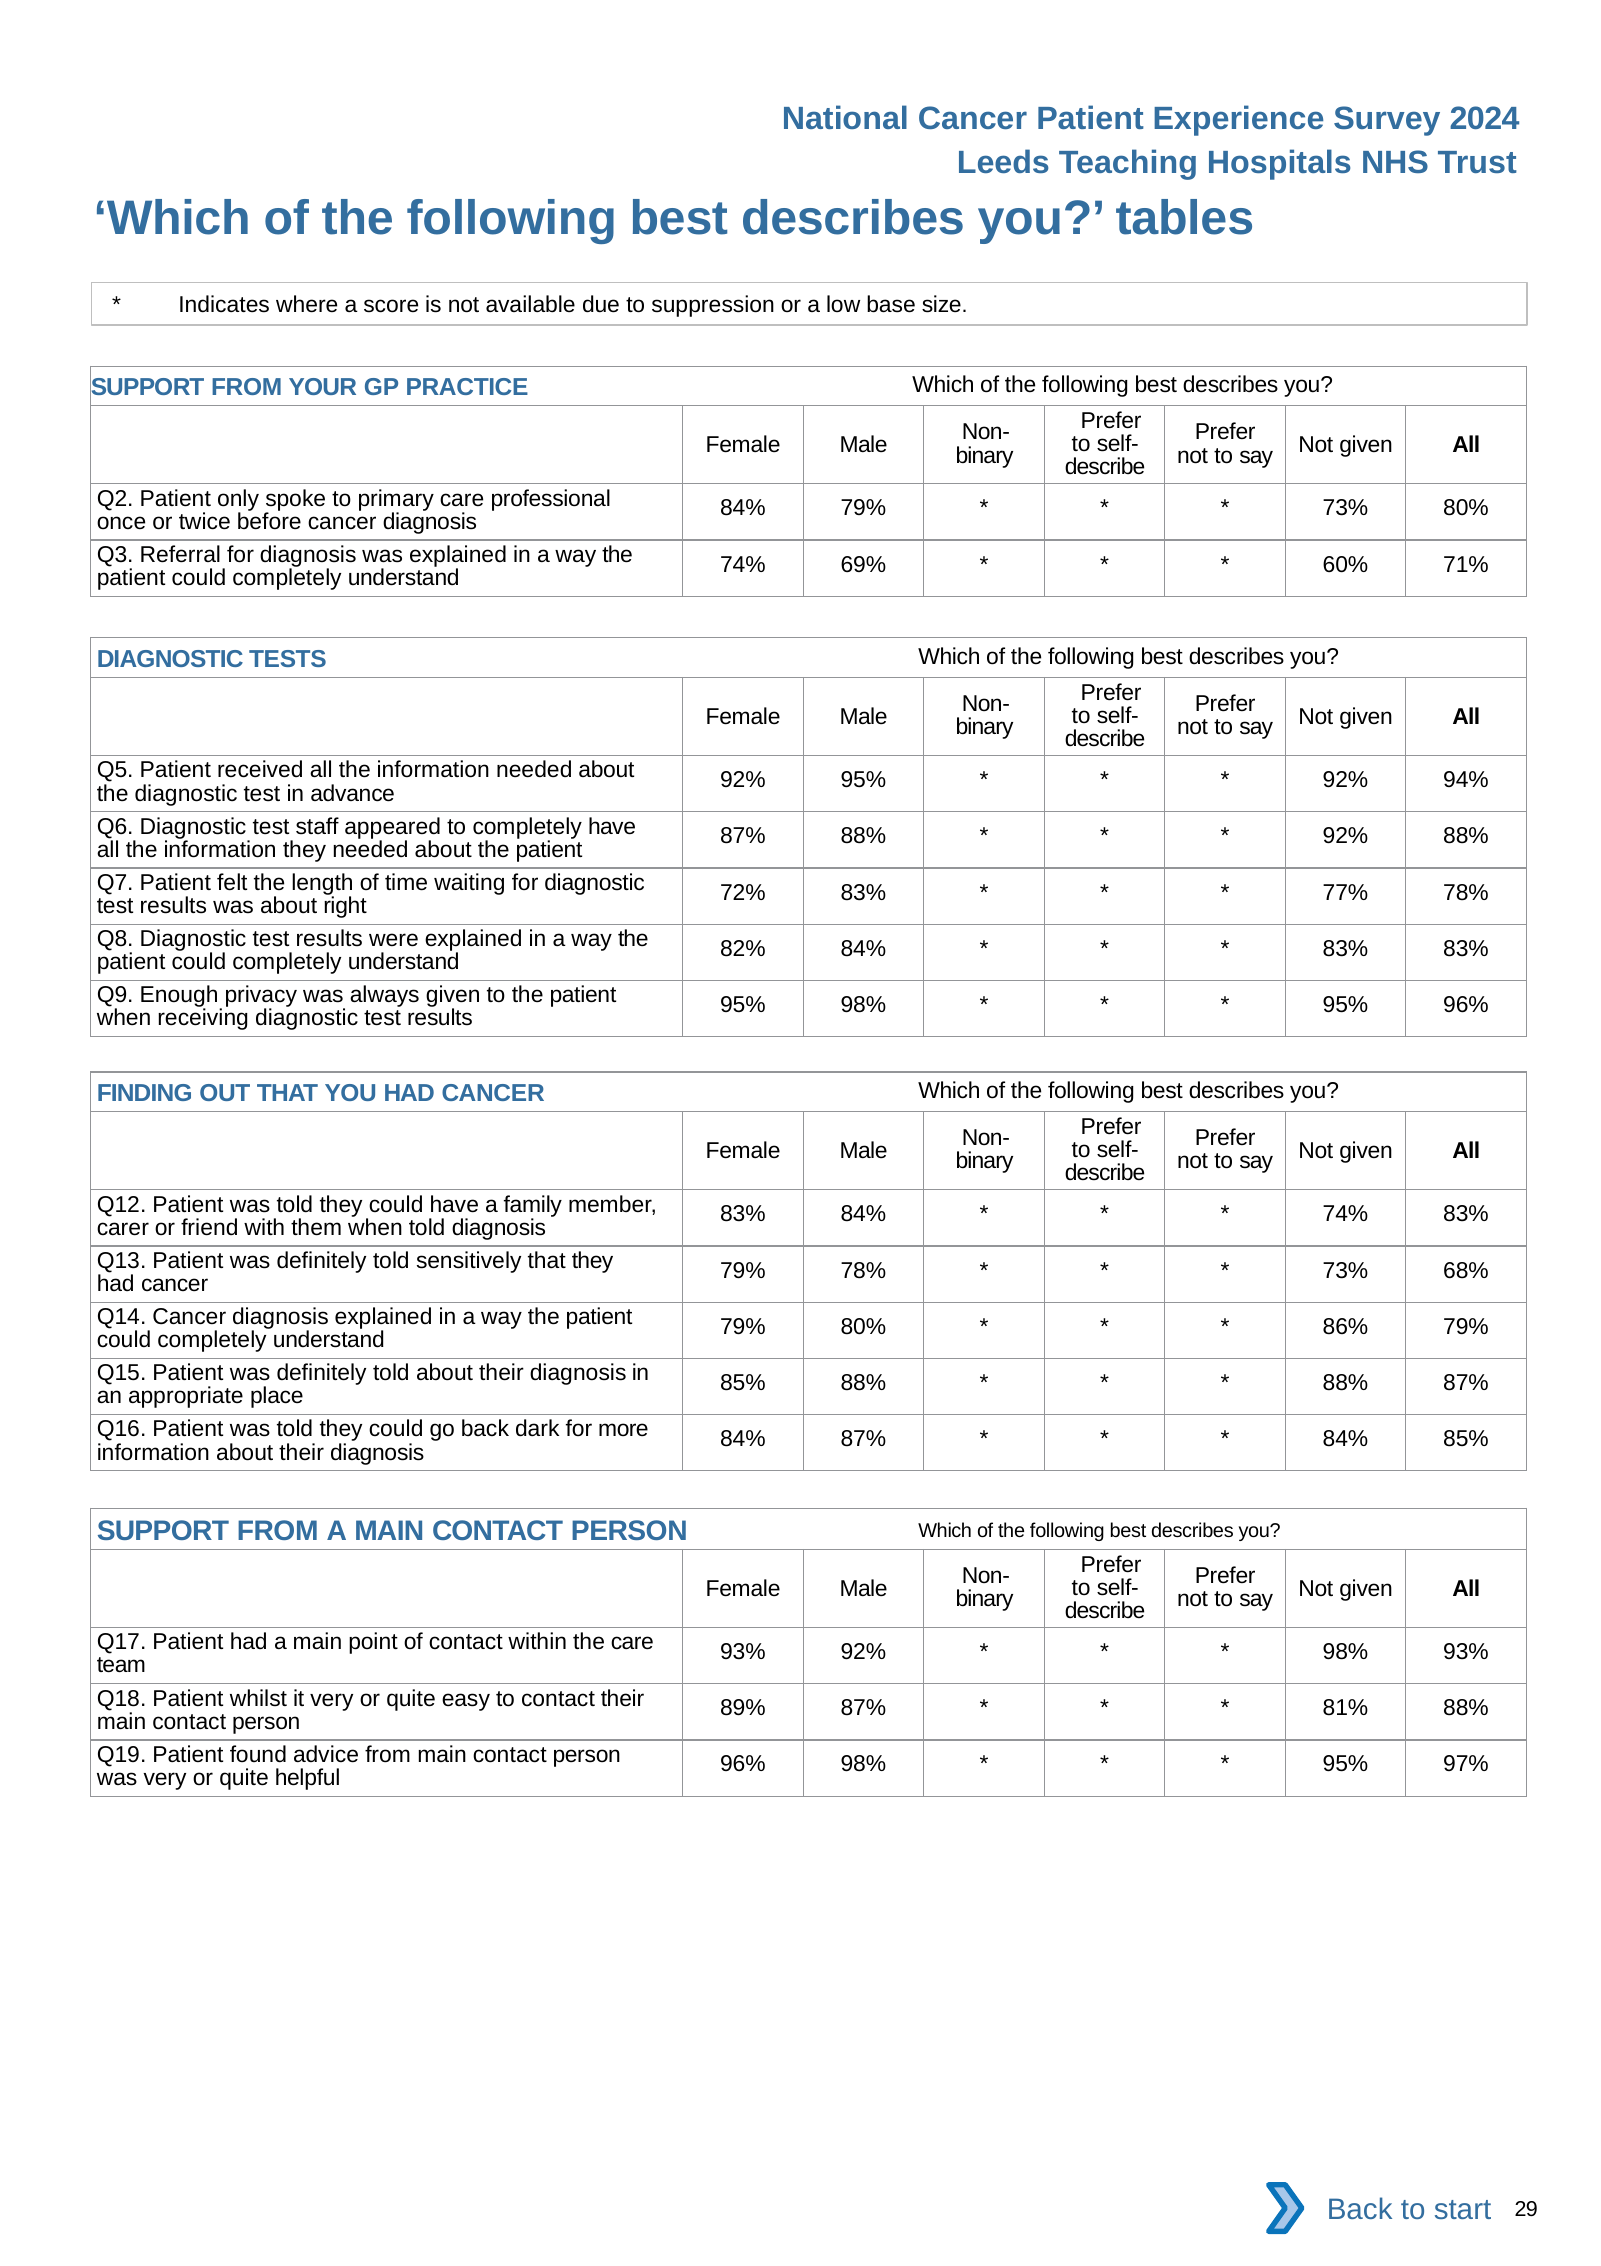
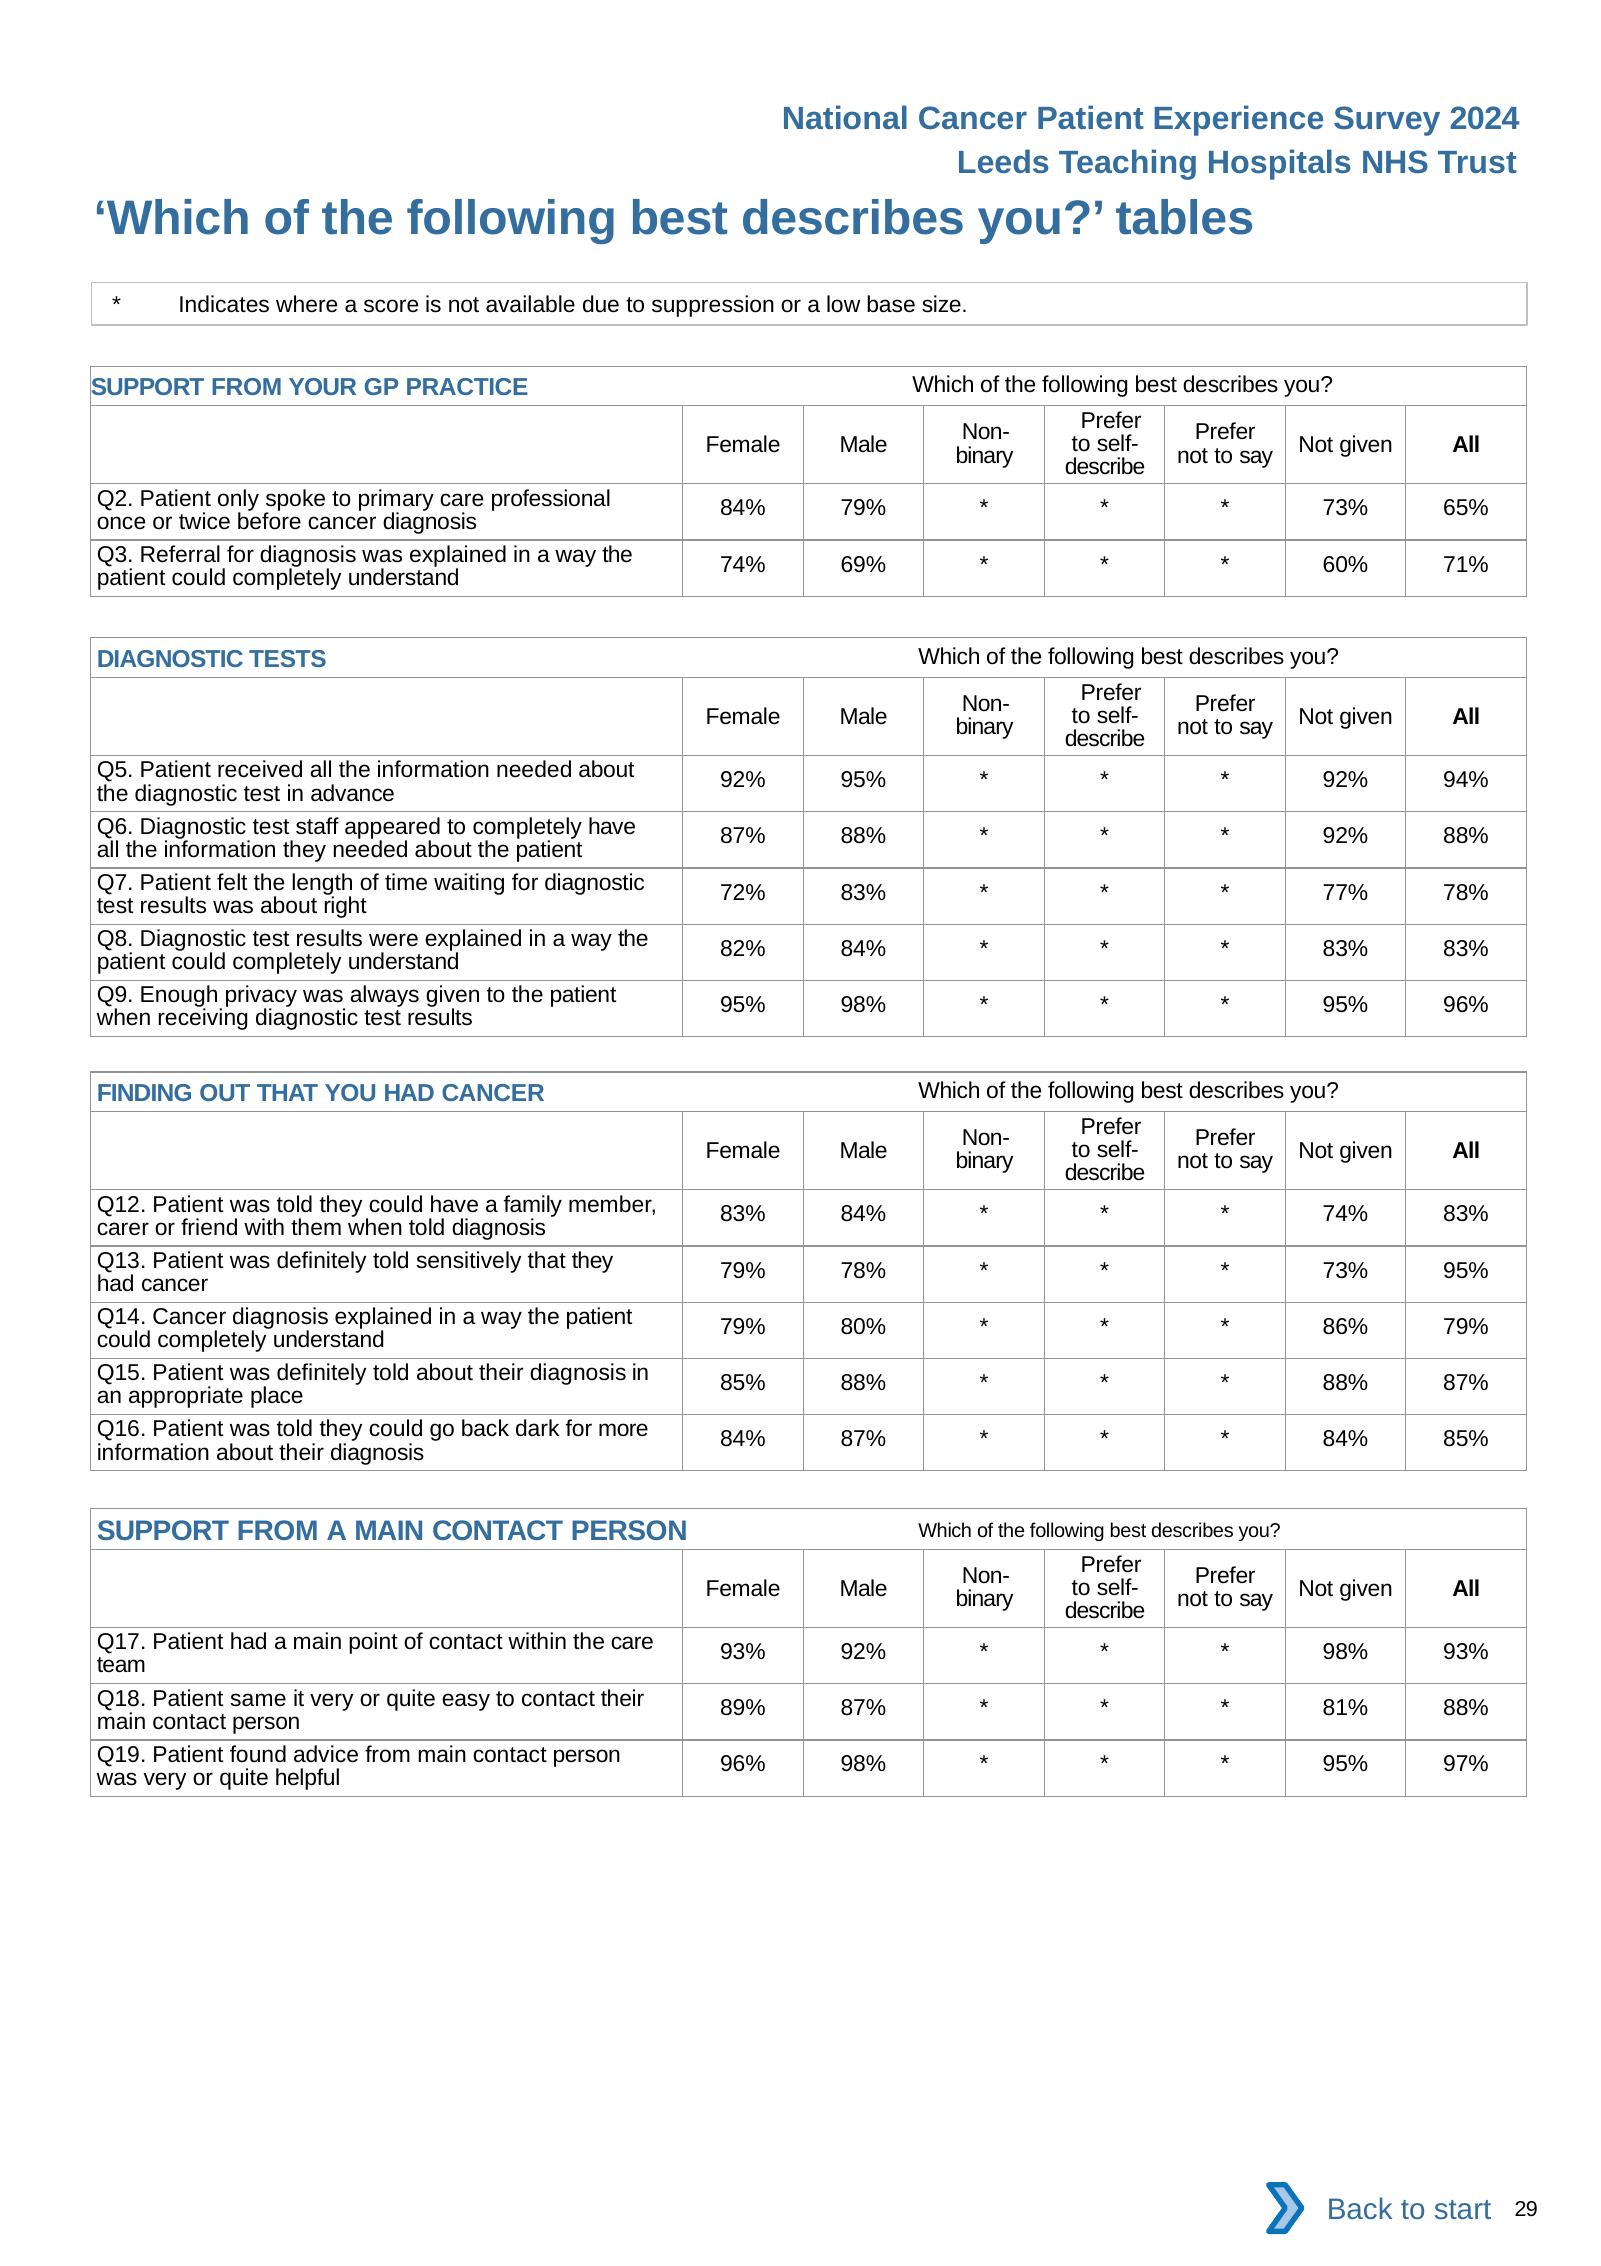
73% 80%: 80% -> 65%
73% 68%: 68% -> 95%
whilst: whilst -> same
